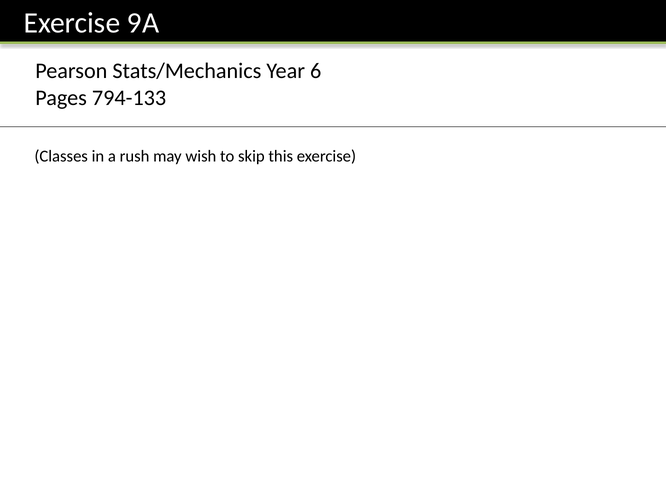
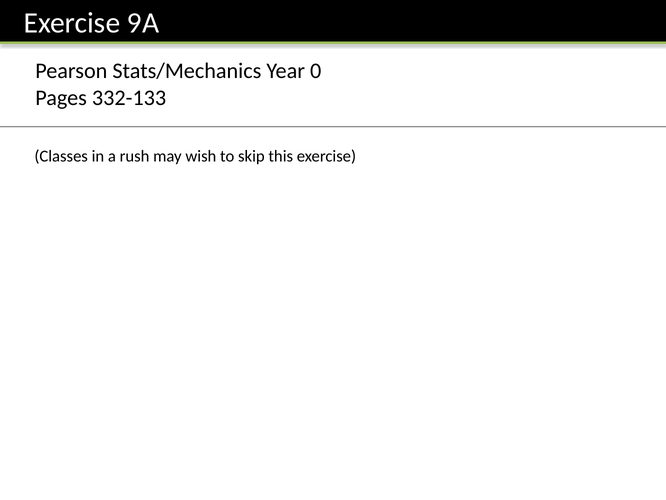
6: 6 -> 0
794-133: 794-133 -> 332-133
